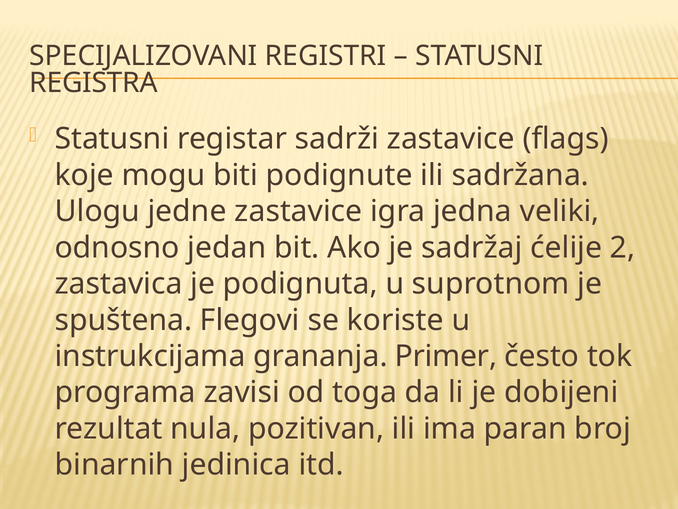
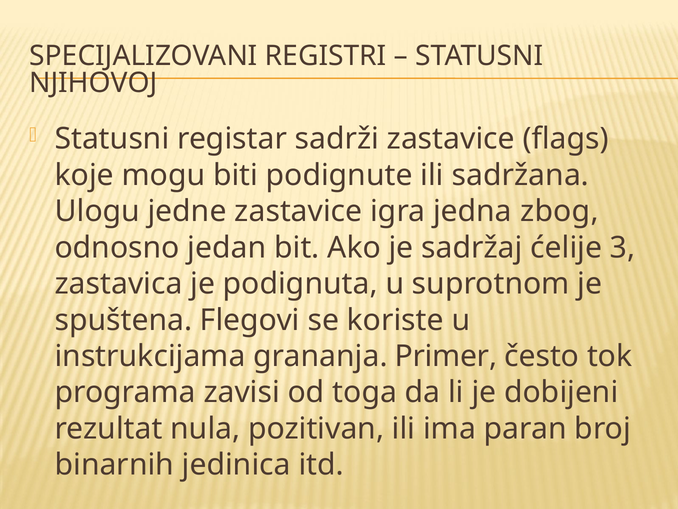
REGISTRA: REGISTRA -> NJIHOVOJ
veliki: veliki -> zbog
2: 2 -> 3
